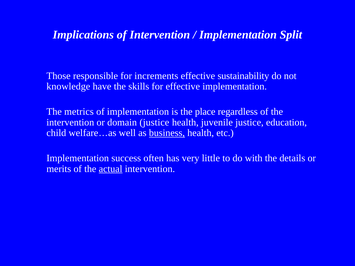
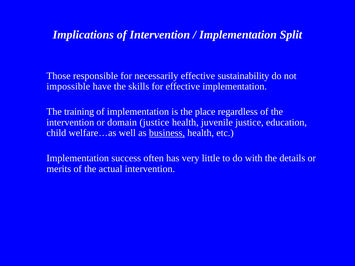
increments: increments -> necessarily
knowledge: knowledge -> impossible
metrics: metrics -> training
actual underline: present -> none
